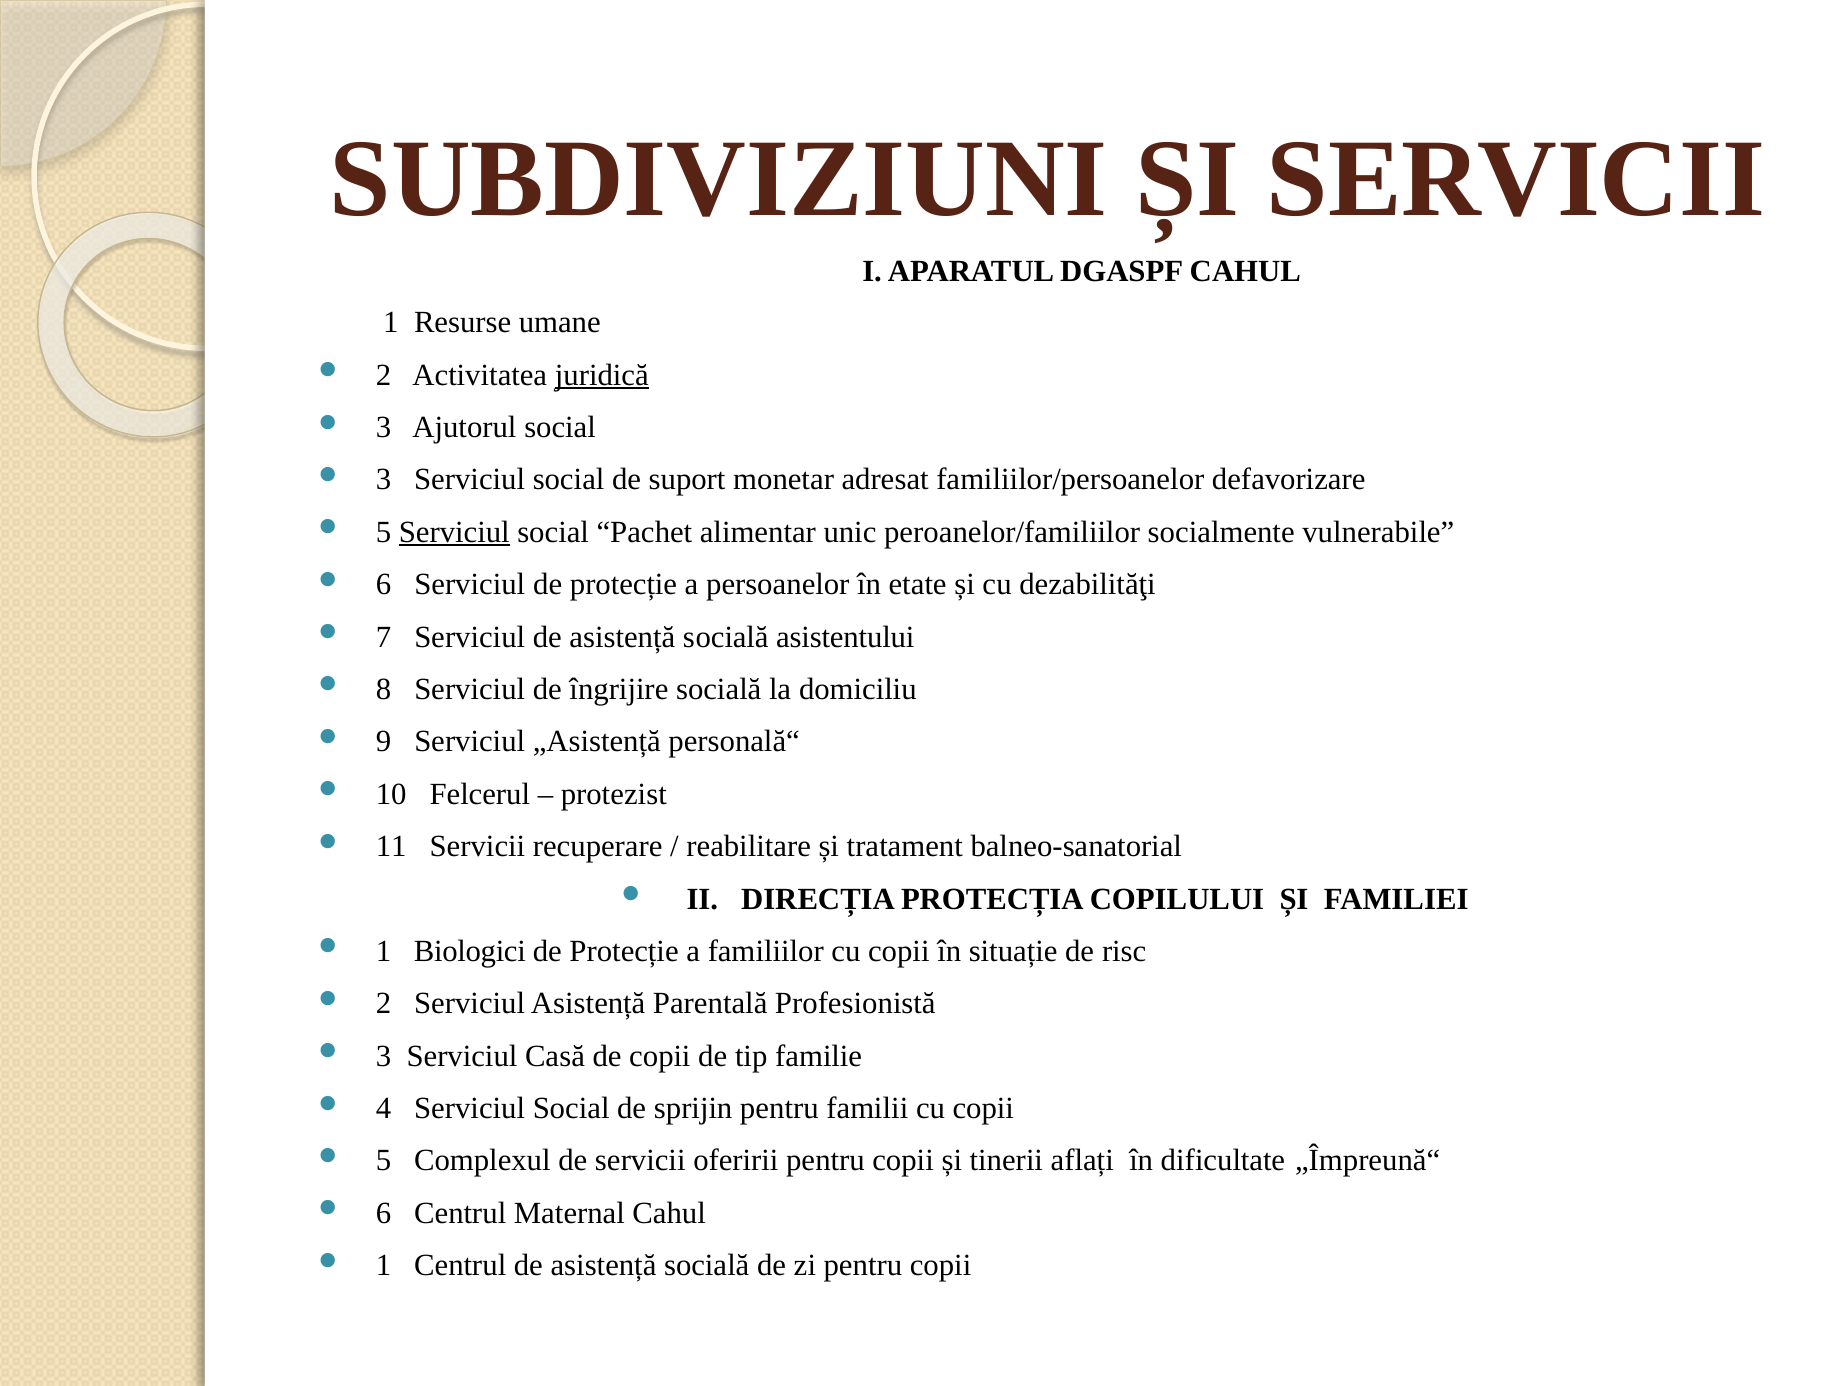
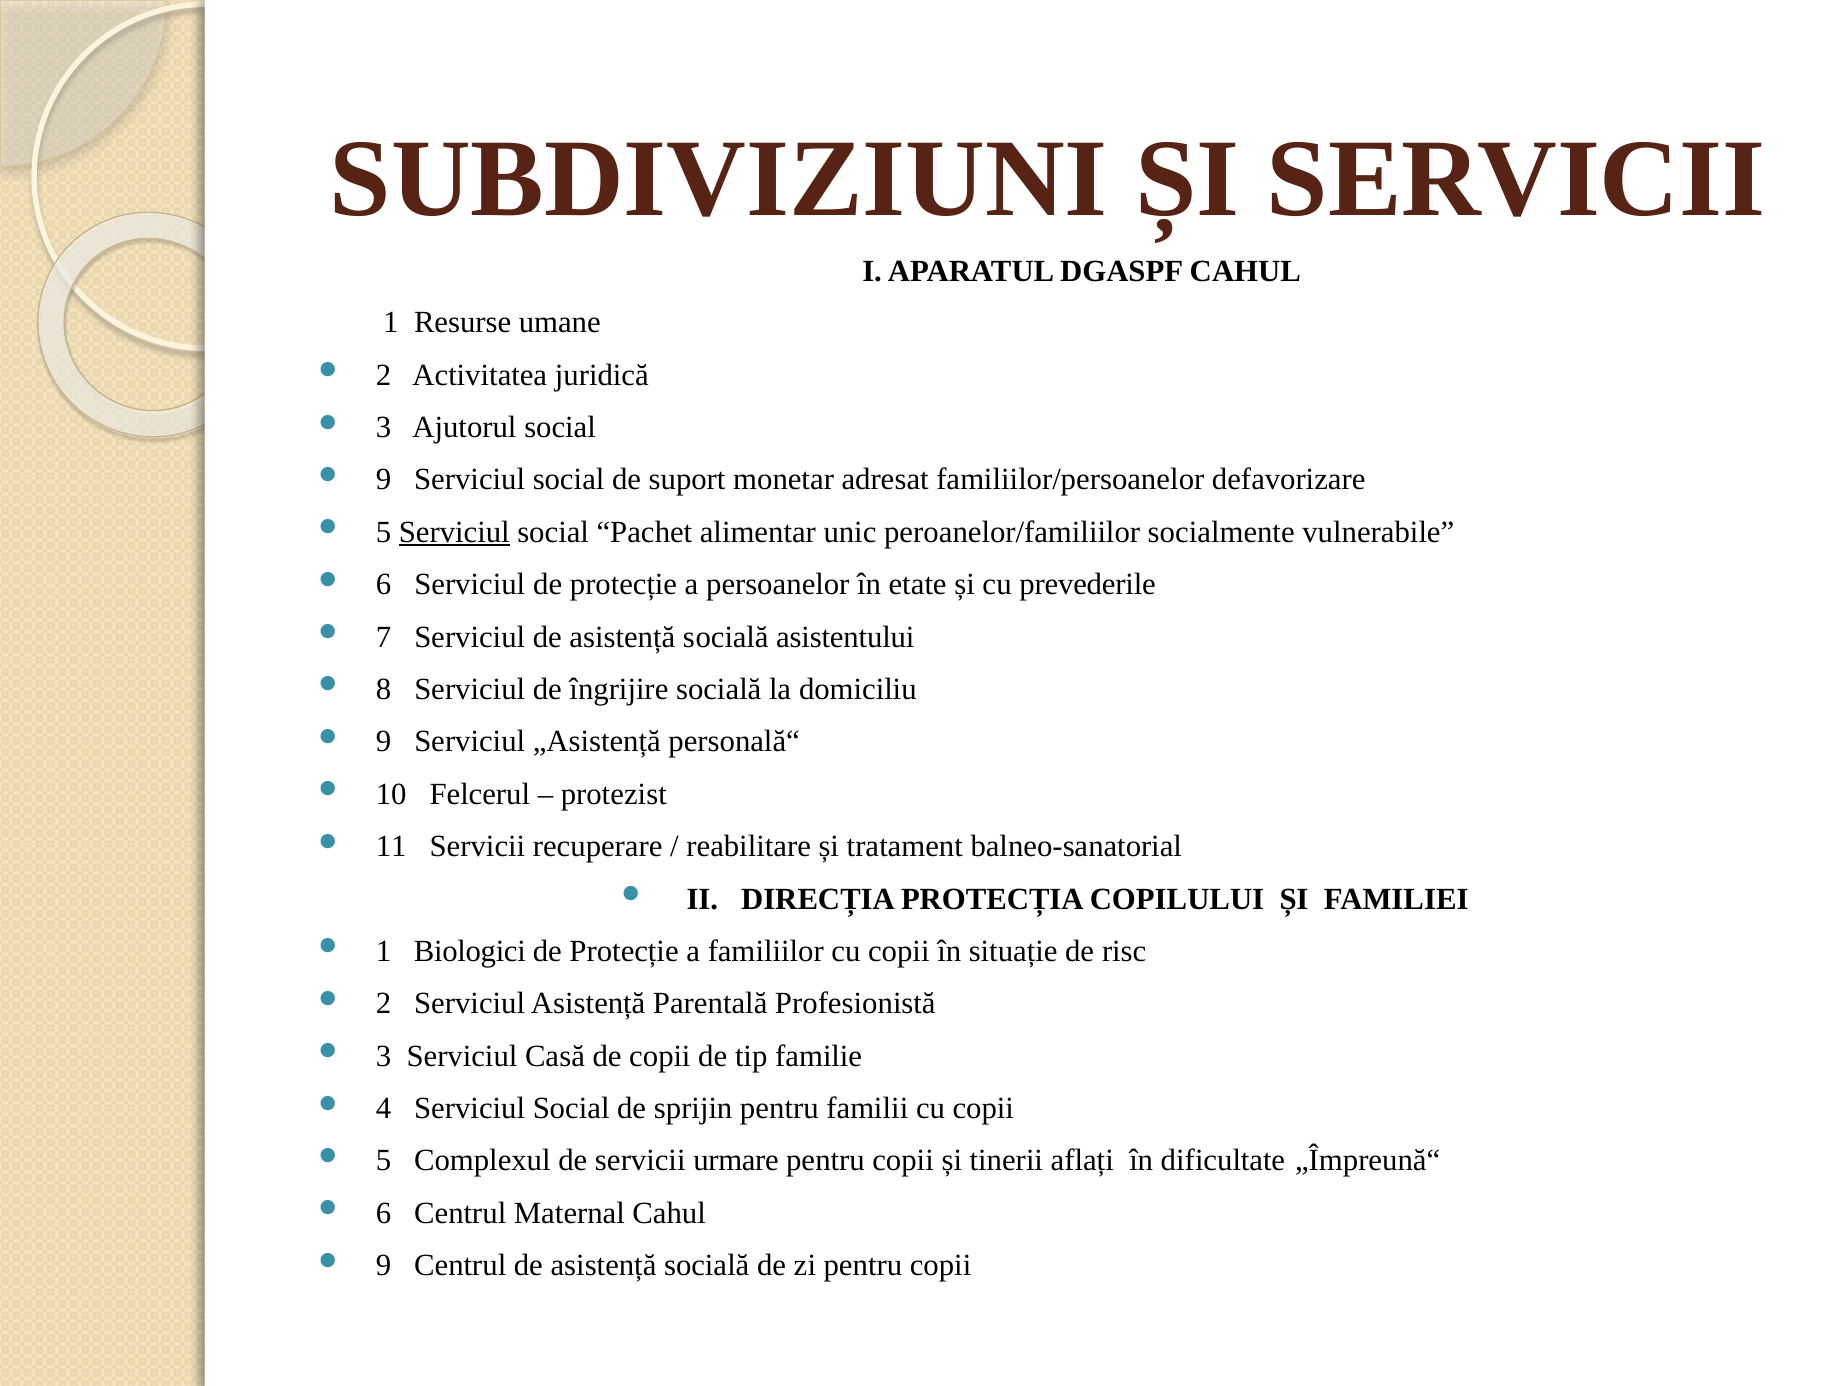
juridică underline: present -> none
3 at (383, 480): 3 -> 9
dezabilităţi: dezabilităţi -> prevederile
oferirii: oferirii -> urmare
1 at (383, 1266): 1 -> 9
